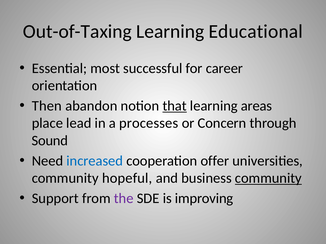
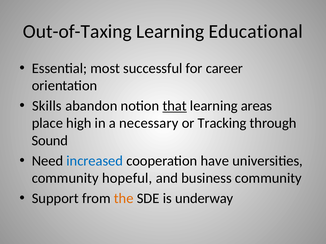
Then: Then -> Skills
lead: lead -> high
processes: processes -> necessary
Concern: Concern -> Tracking
offer: offer -> have
community at (268, 179) underline: present -> none
the colour: purple -> orange
improving: improving -> underway
